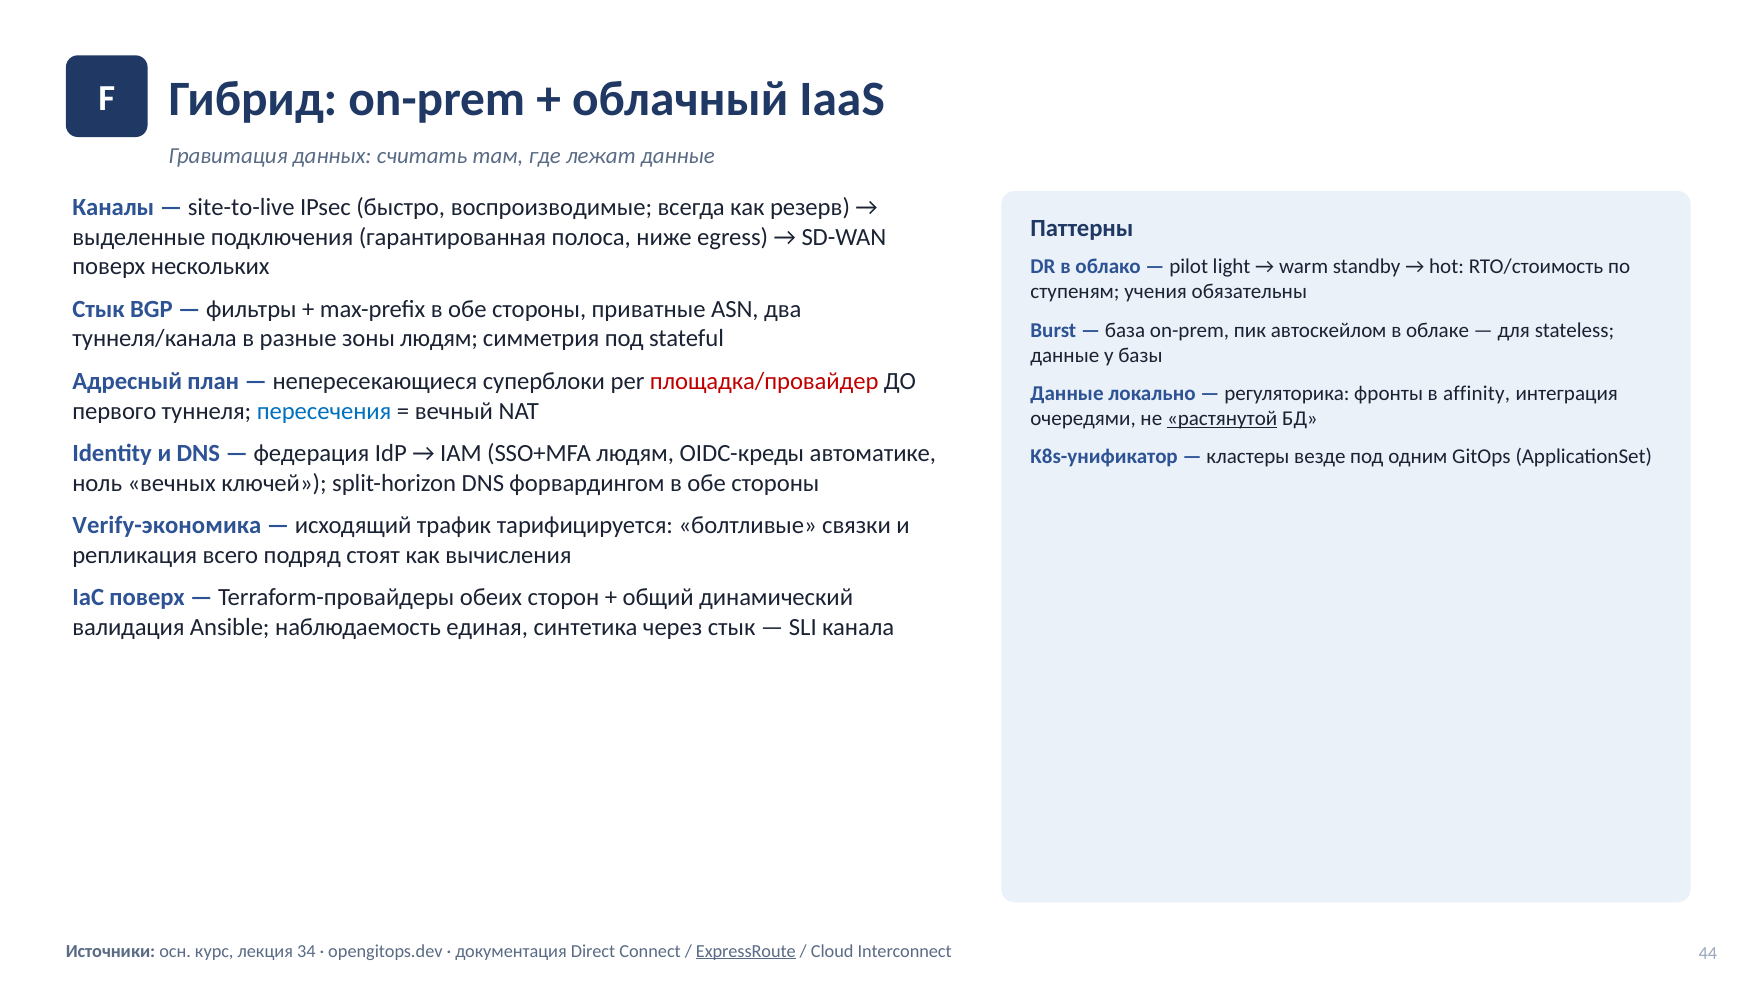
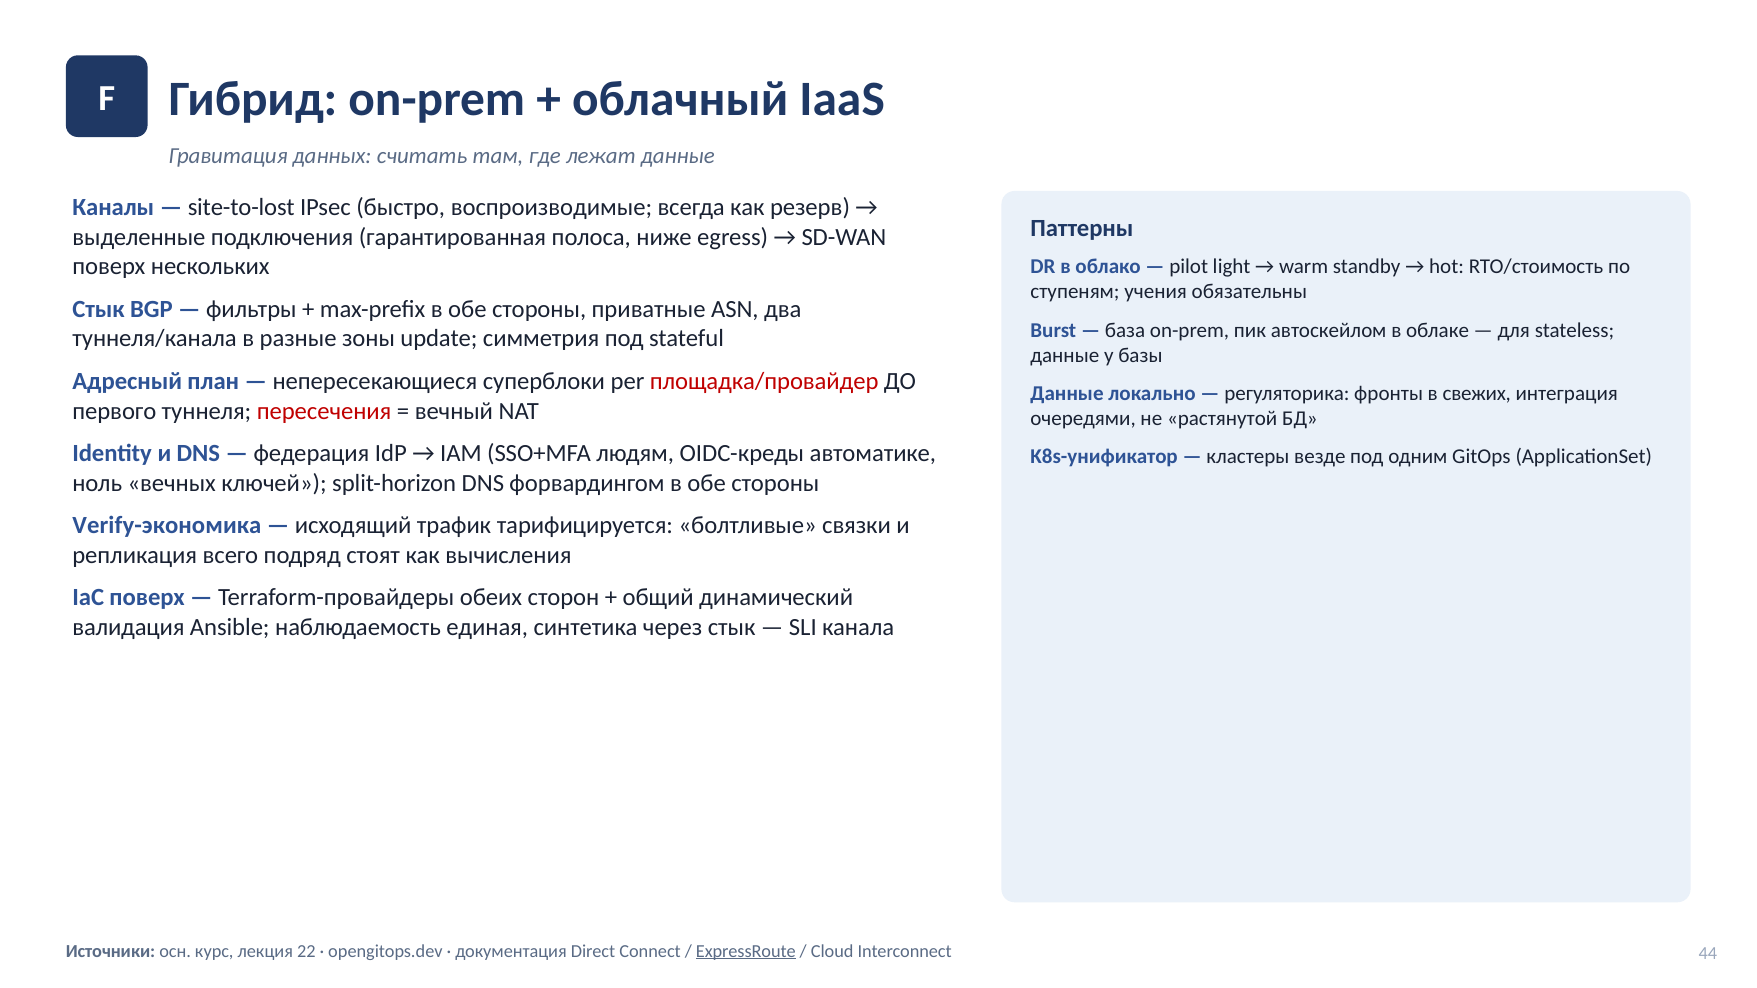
site-to-live: site-to-live -> site-to-lost
зоны людям: людям -> update
affinity: affinity -> свежих
пересечения colour: blue -> red
растянутой underline: present -> none
34: 34 -> 22
